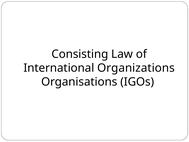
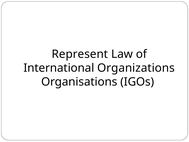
Consisting: Consisting -> Represent
